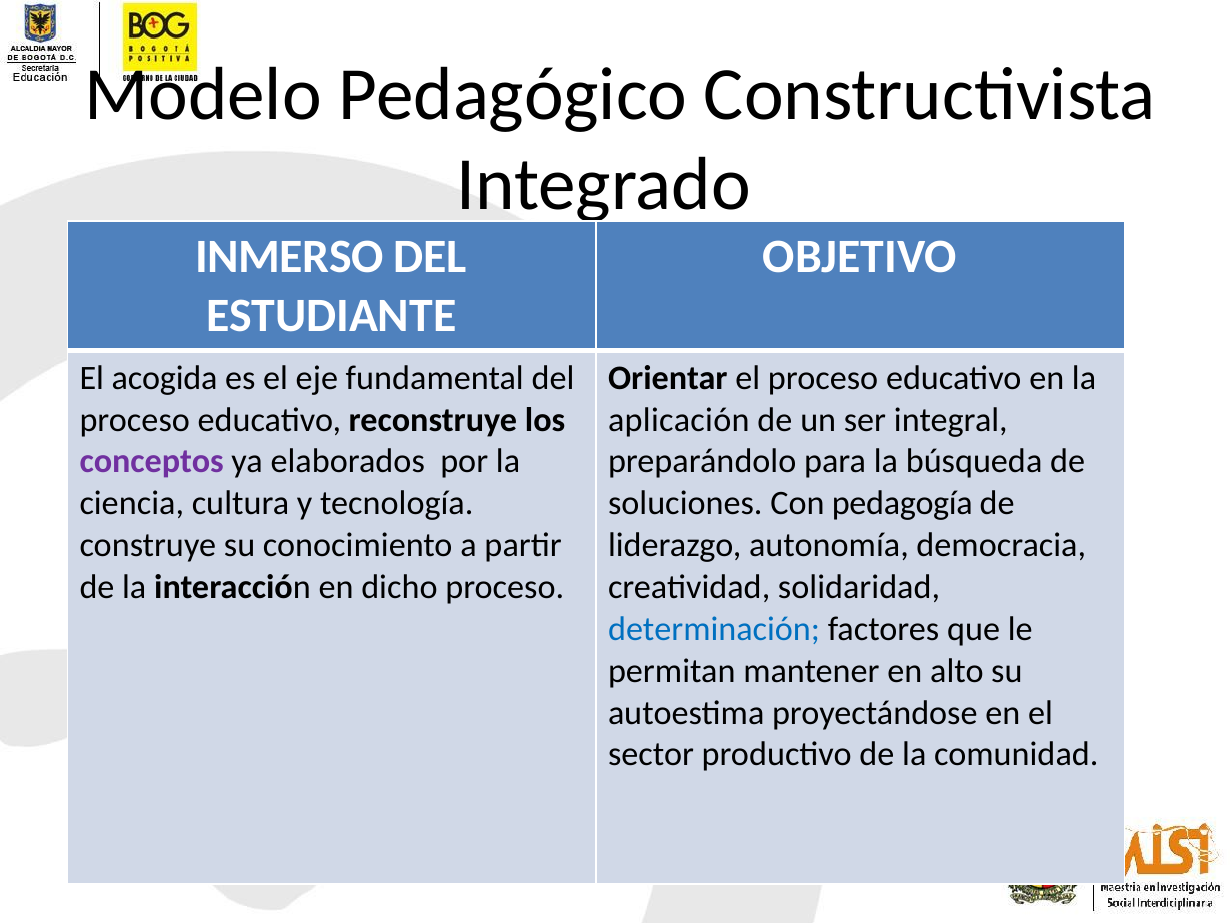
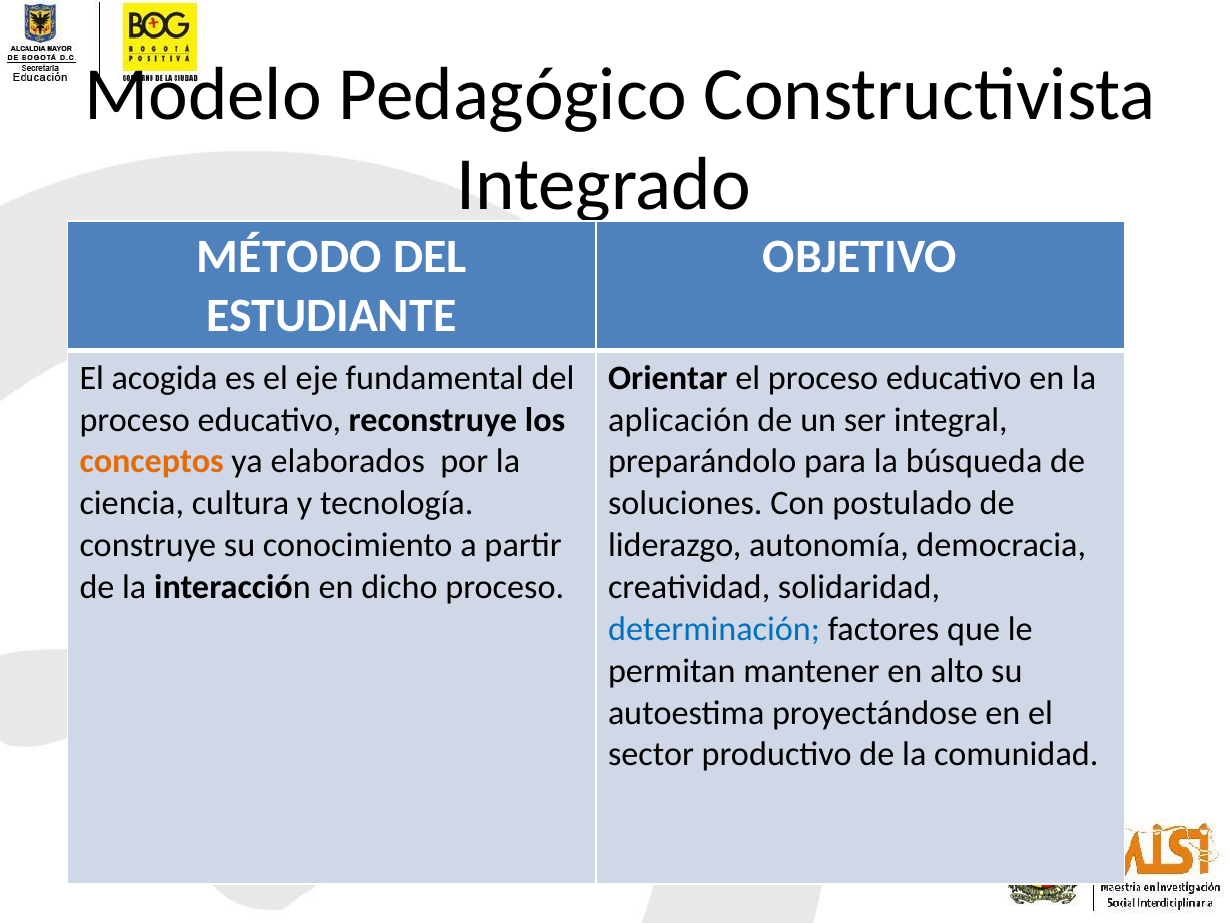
INMERSO: INMERSO -> MÉTODO
conceptos colour: purple -> orange
pedagogía: pedagogía -> postulado
